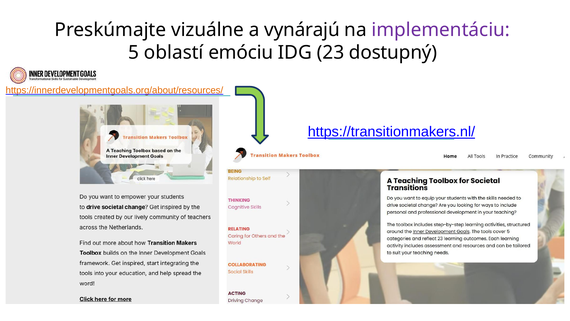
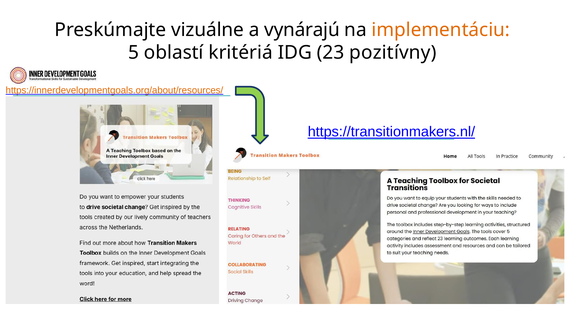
implementáciu colour: purple -> orange
emóciu: emóciu -> kritériá
dostupný: dostupný -> pozitívny
